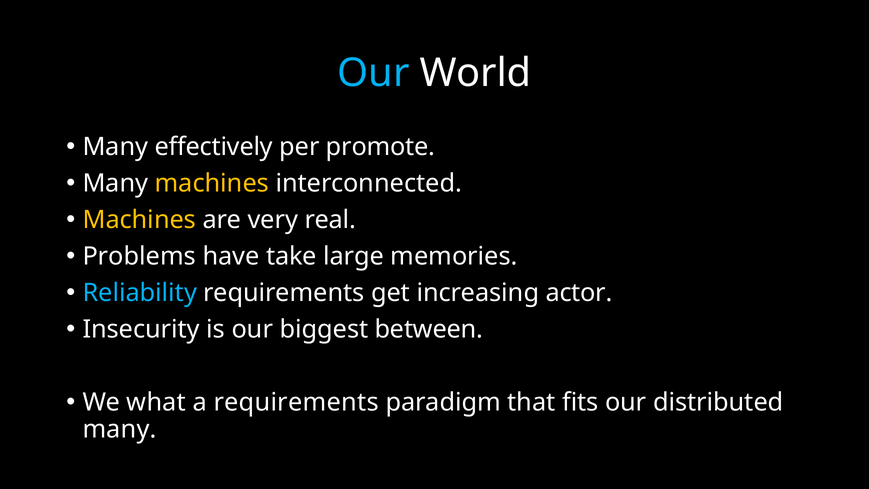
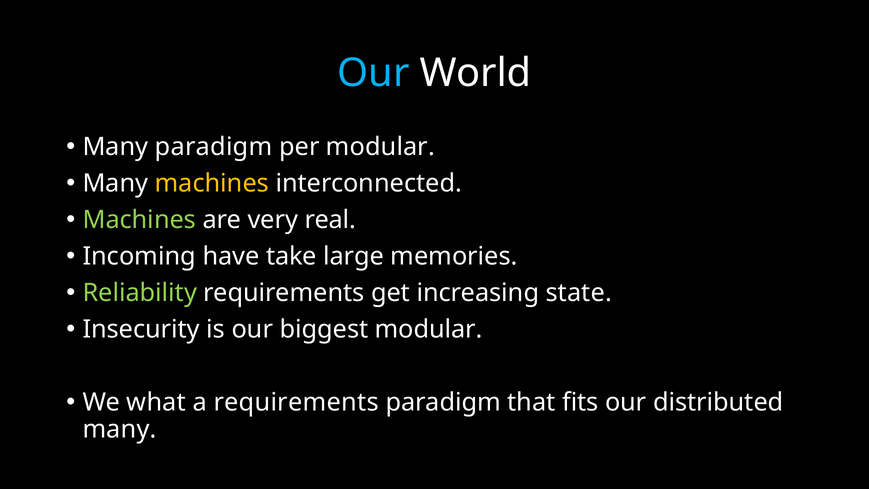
Many effectively: effectively -> paradigm
per promote: promote -> modular
Machines at (139, 220) colour: yellow -> light green
Problems: Problems -> Incoming
Reliability colour: light blue -> light green
actor: actor -> state
biggest between: between -> modular
